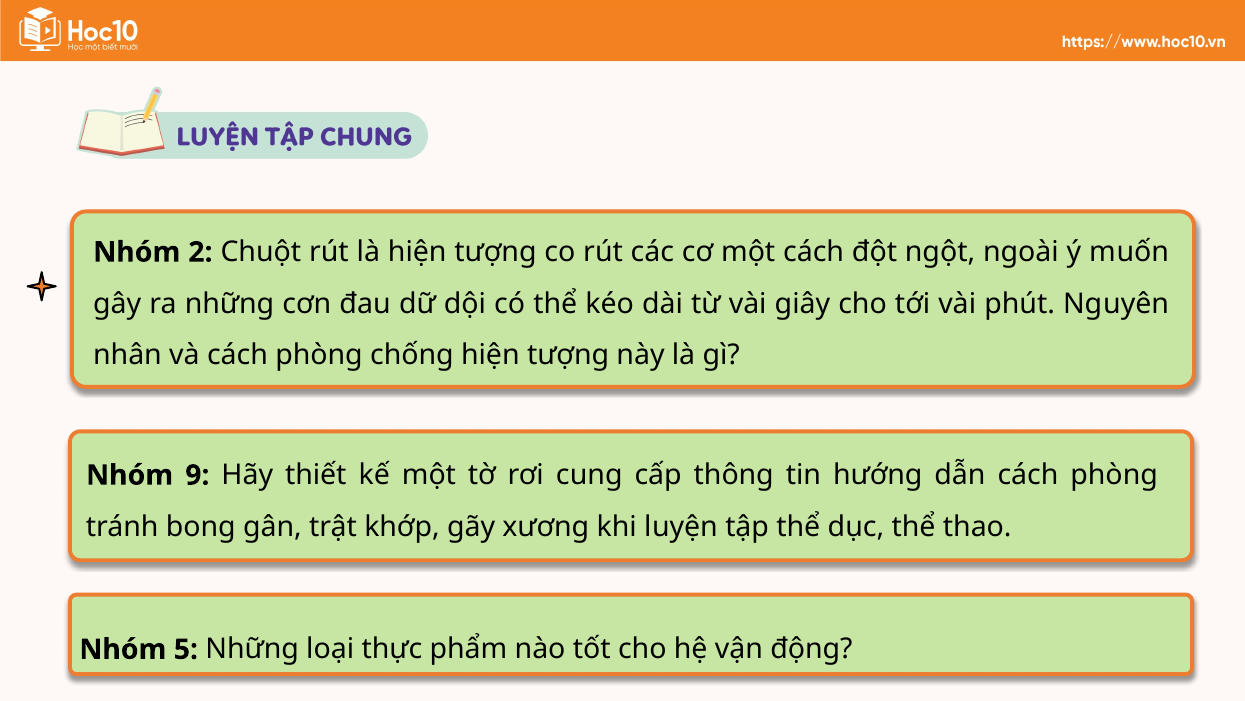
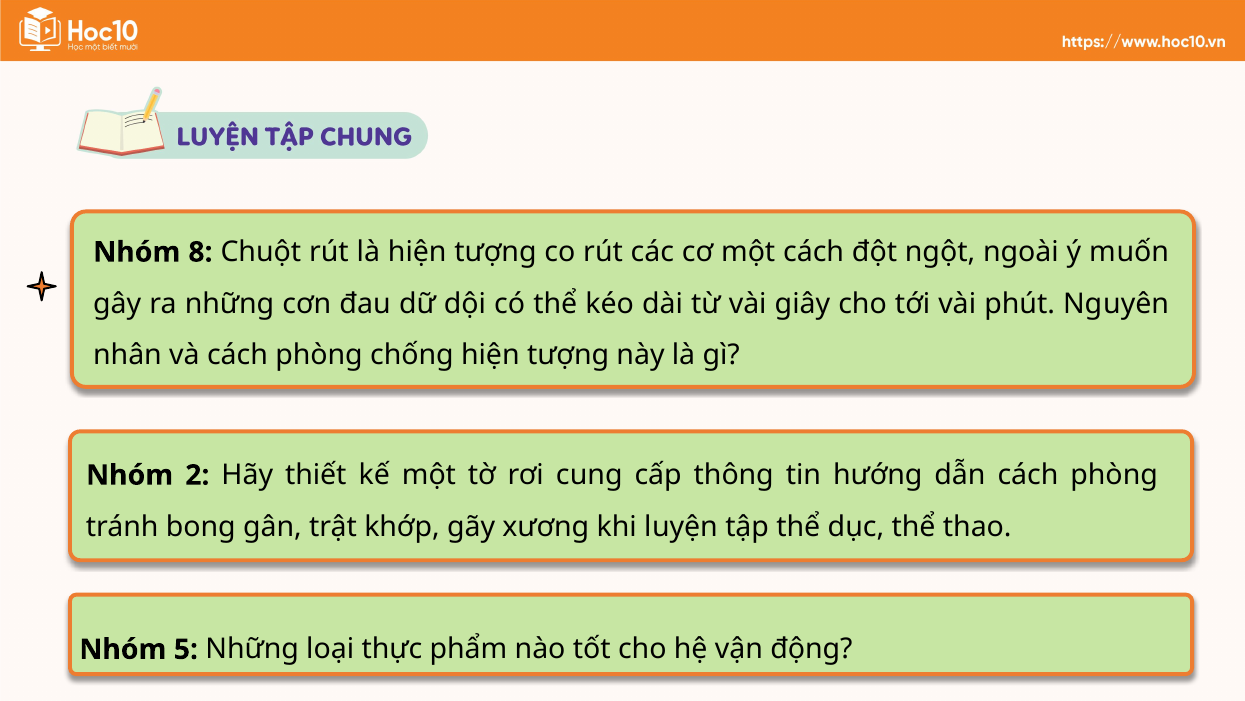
2: 2 -> 8
9: 9 -> 2
